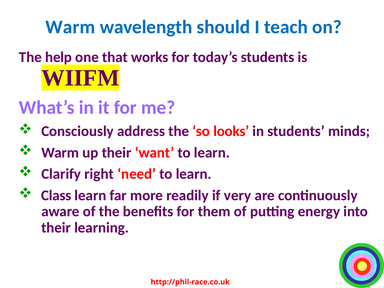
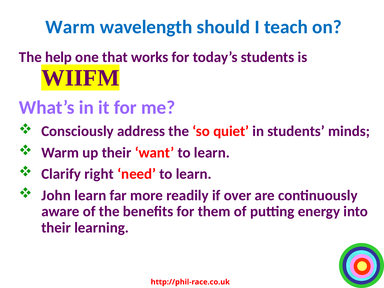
looks: looks -> quiet
Class: Class -> John
very: very -> over
